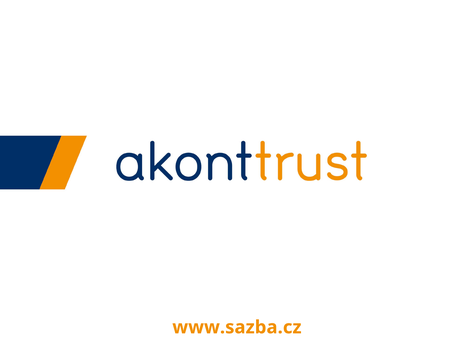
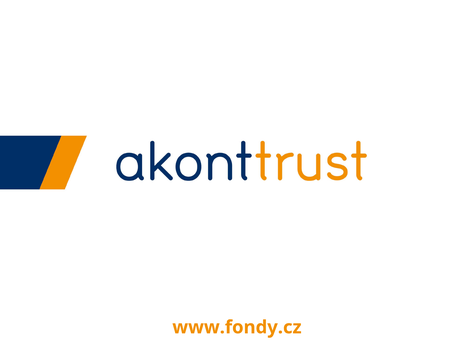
www.sazba.cz: www.sazba.cz -> www.fondy.cz
